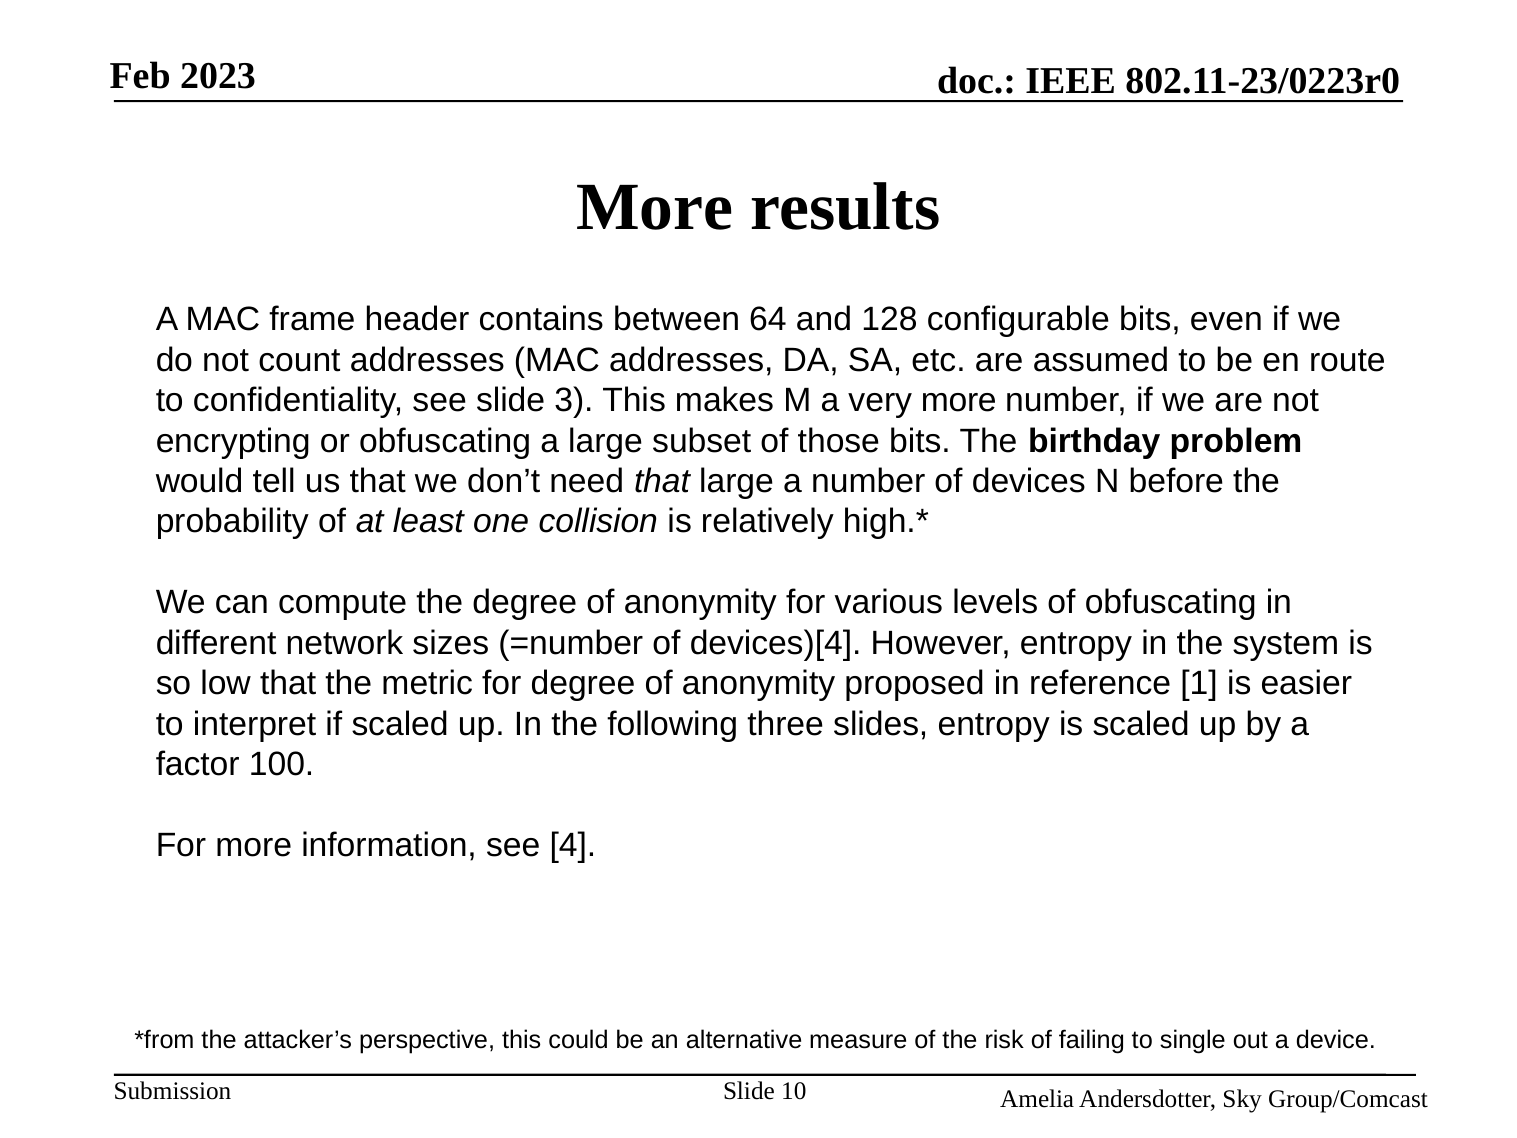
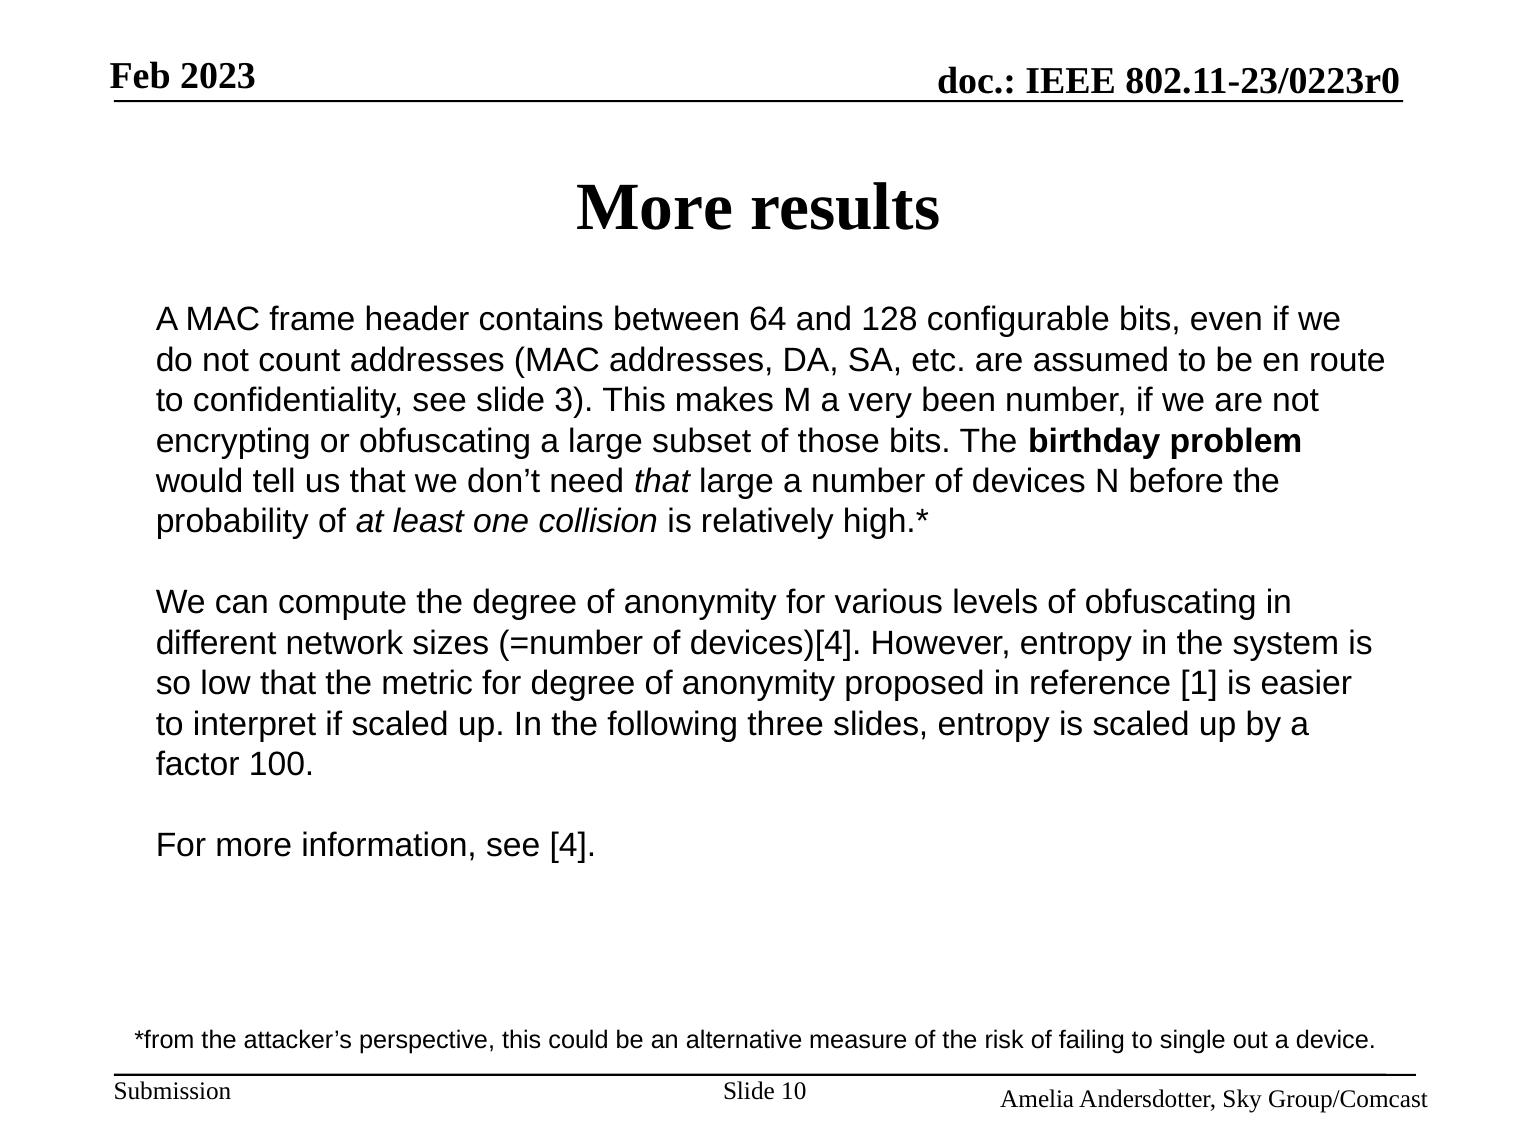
very more: more -> been
